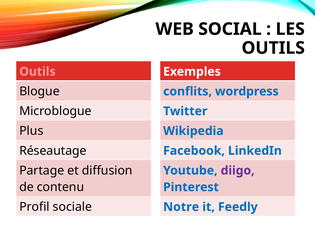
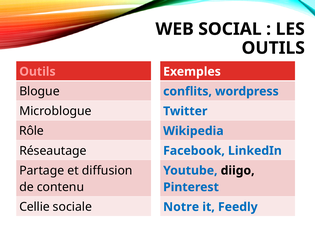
Plus: Plus -> Rôle
diigo colour: purple -> black
Profil: Profil -> Cellie
